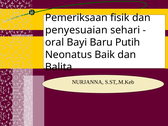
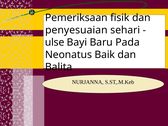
oral: oral -> ulse
Putih: Putih -> Pada
